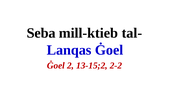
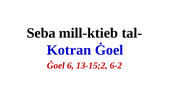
Lanqas: Lanqas -> Kotran
2: 2 -> 6
2-2: 2-2 -> 6-2
